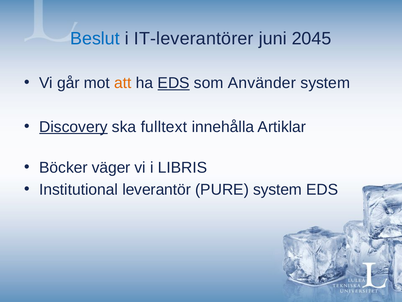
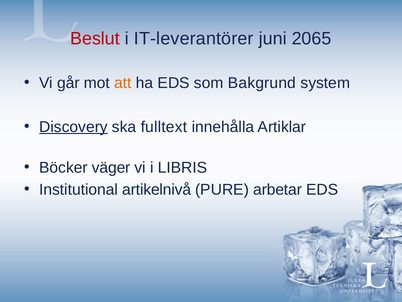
Beslut colour: blue -> red
2045: 2045 -> 2065
EDS at (174, 83) underline: present -> none
Använder: Använder -> Bakgrund
leverantör: leverantör -> artikelnivå
PURE system: system -> arbetar
